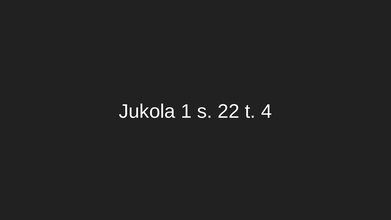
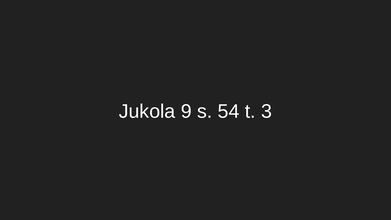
1: 1 -> 9
22: 22 -> 54
4: 4 -> 3
